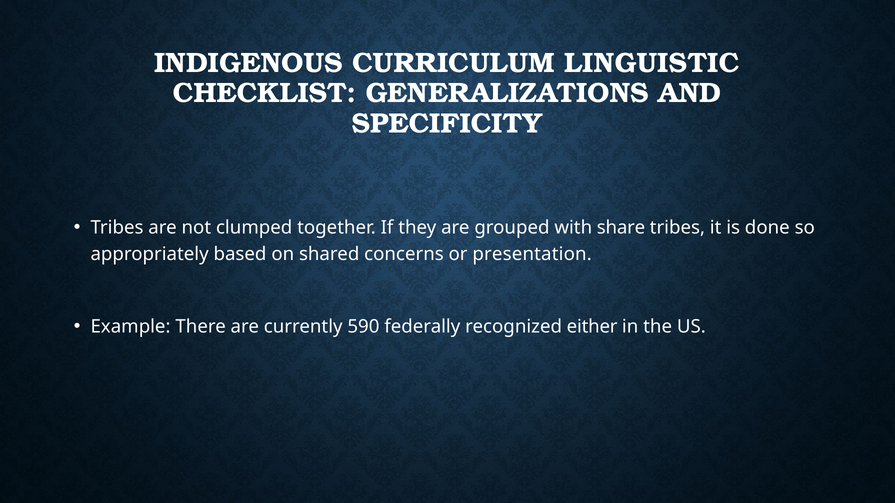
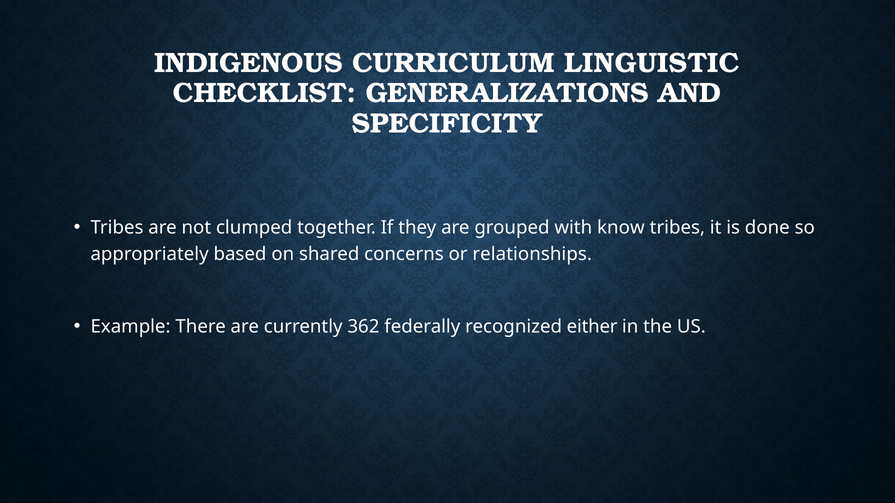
share: share -> know
presentation: presentation -> relationships
590: 590 -> 362
